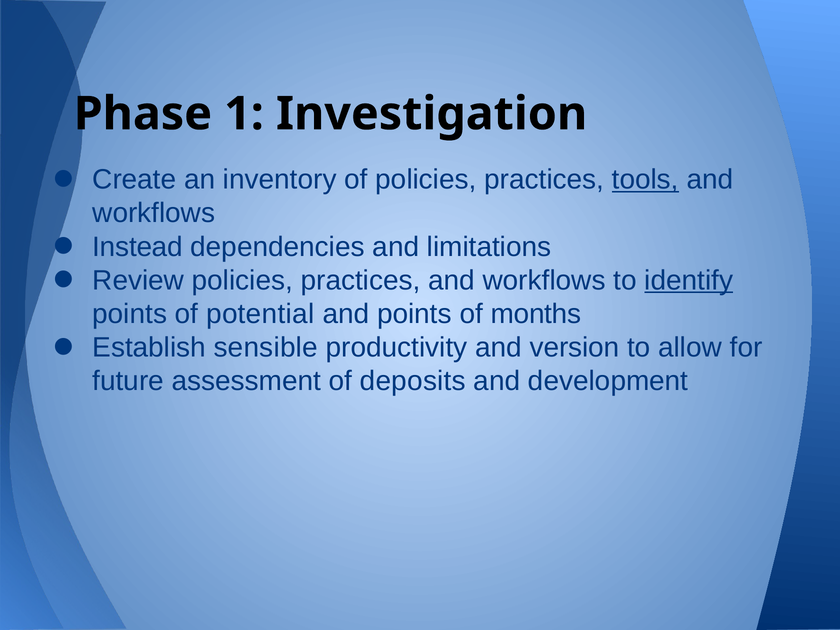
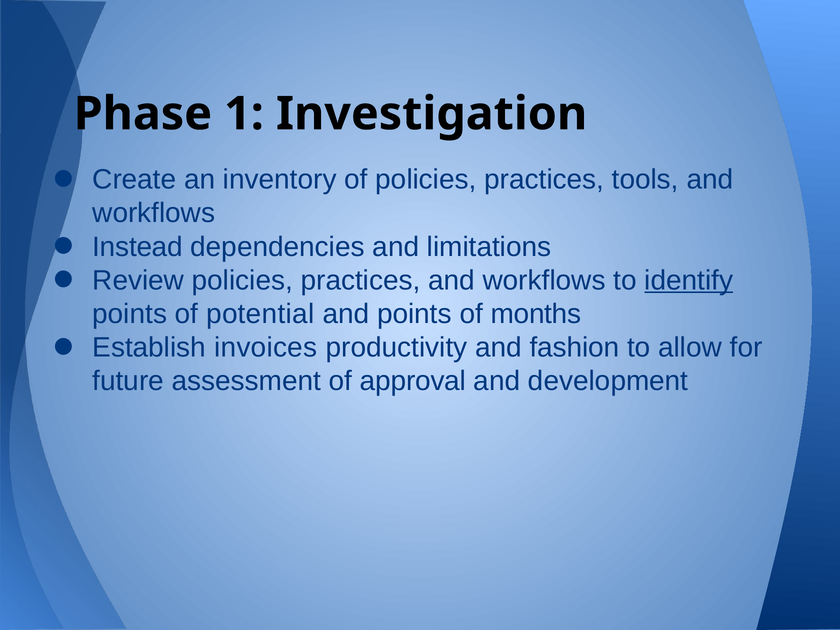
tools underline: present -> none
sensible: sensible -> invoices
version: version -> fashion
deposits: deposits -> approval
